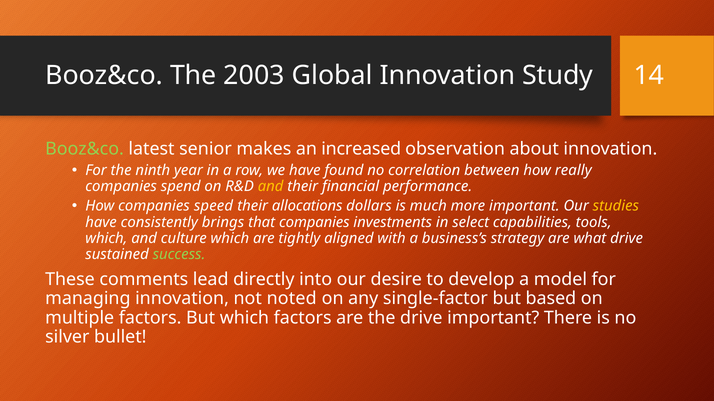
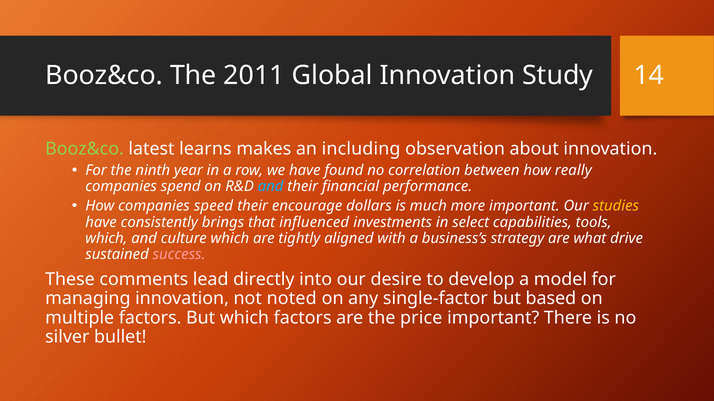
2003: 2003 -> 2011
senior: senior -> learns
increased: increased -> including
and at (271, 187) colour: yellow -> light blue
allocations: allocations -> encourage
that companies: companies -> influenced
success colour: light green -> pink
the drive: drive -> price
